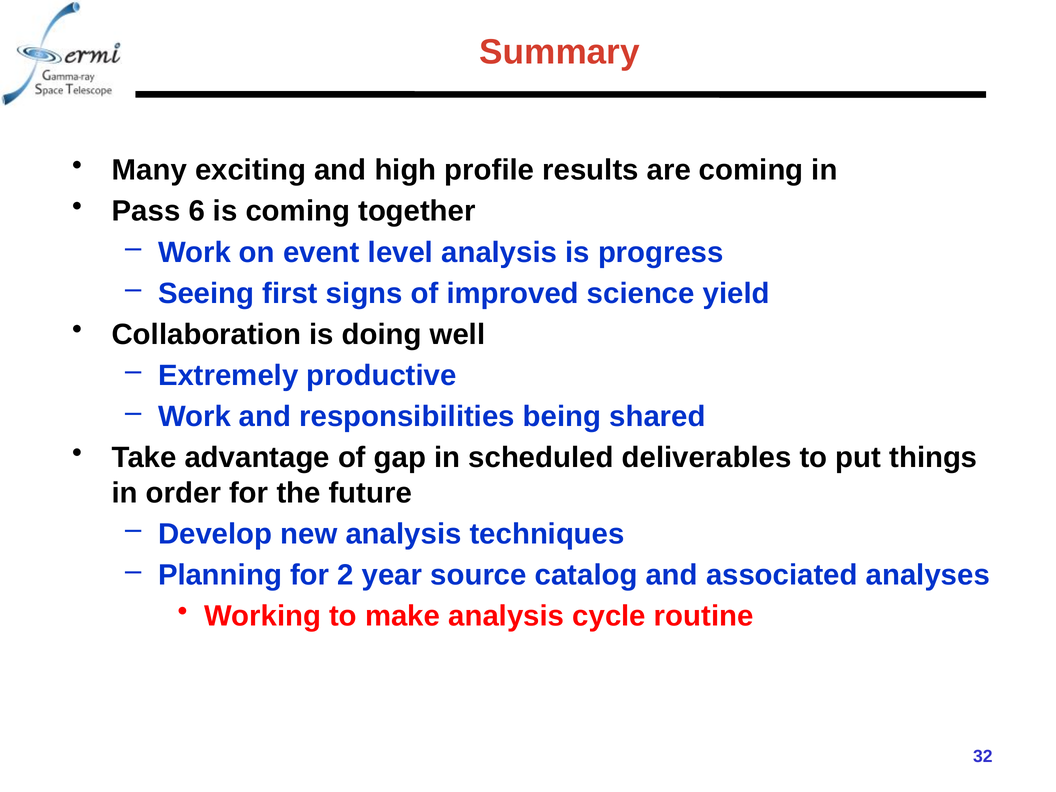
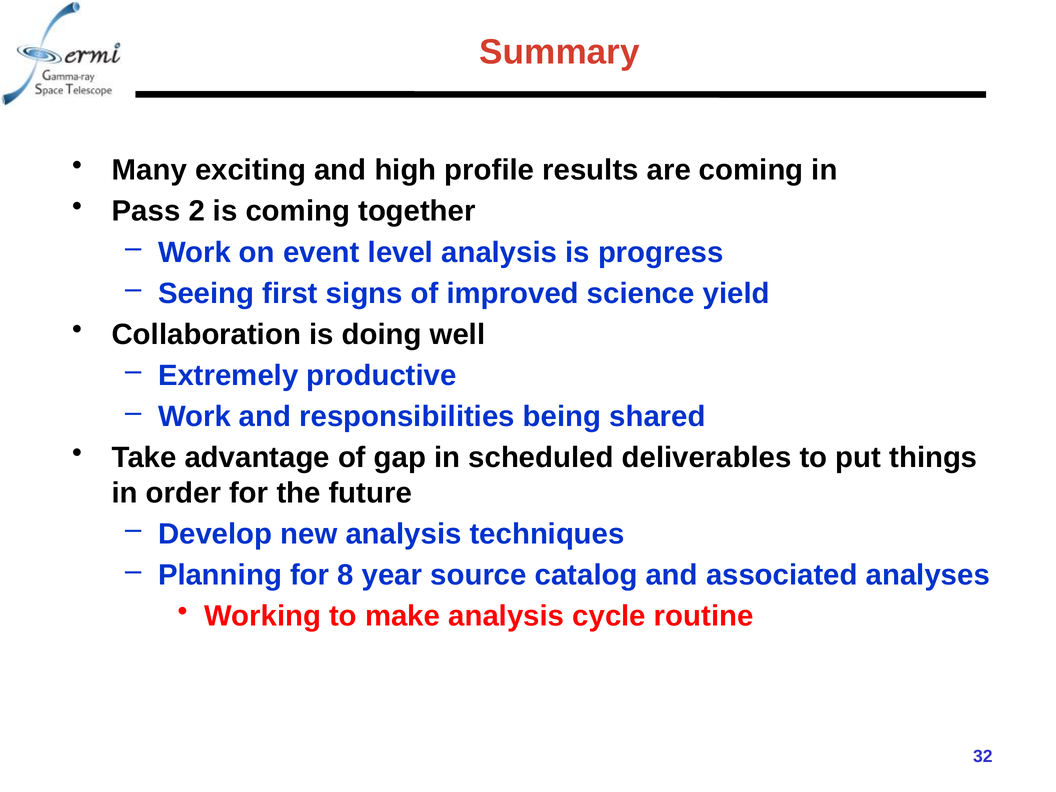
6: 6 -> 2
2: 2 -> 8
